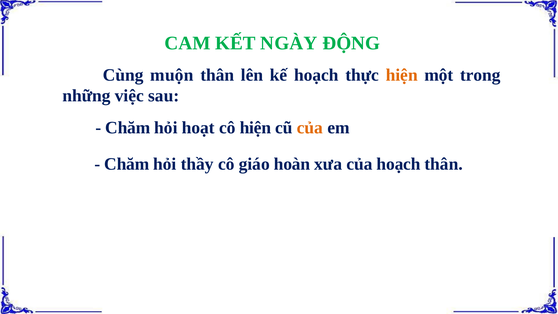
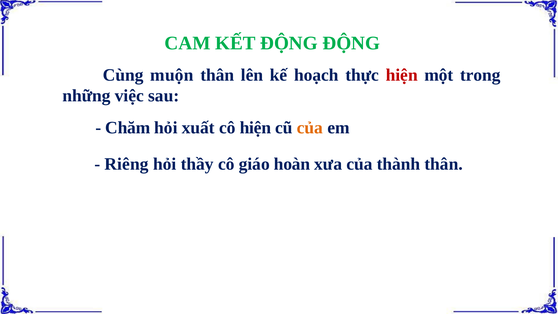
KẾT NGÀY: NGÀY -> ĐỘNG
hiện at (402, 75) colour: orange -> red
hoạt: hoạt -> xuất
Chăm at (127, 164): Chăm -> Riêng
của hoạch: hoạch -> thành
